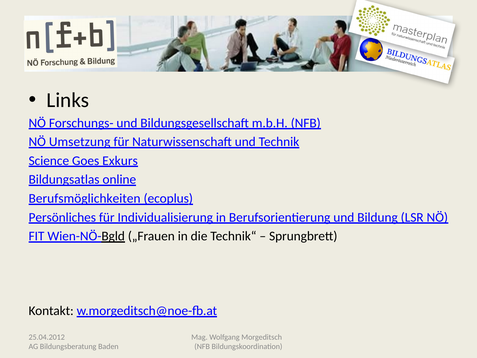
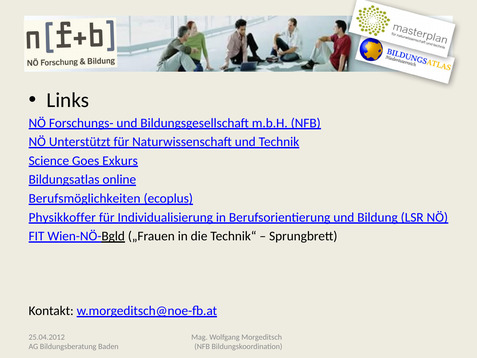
Umsetzung: Umsetzung -> Unterstützt
Persönliches: Persönliches -> Physikkoffer
